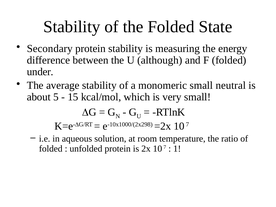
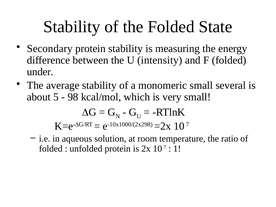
although: although -> intensity
neutral: neutral -> several
15: 15 -> 98
